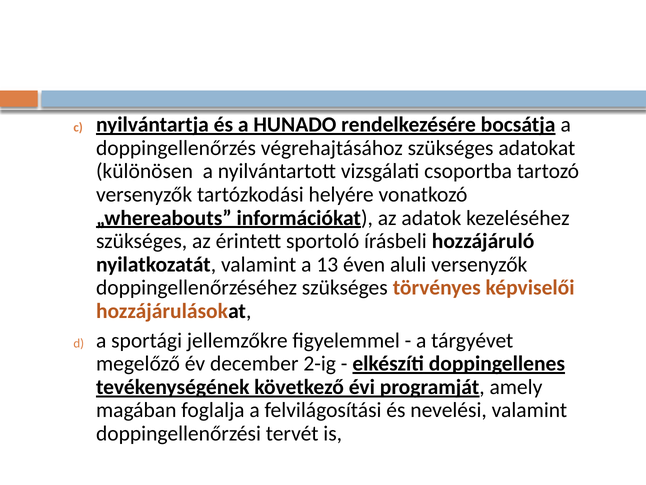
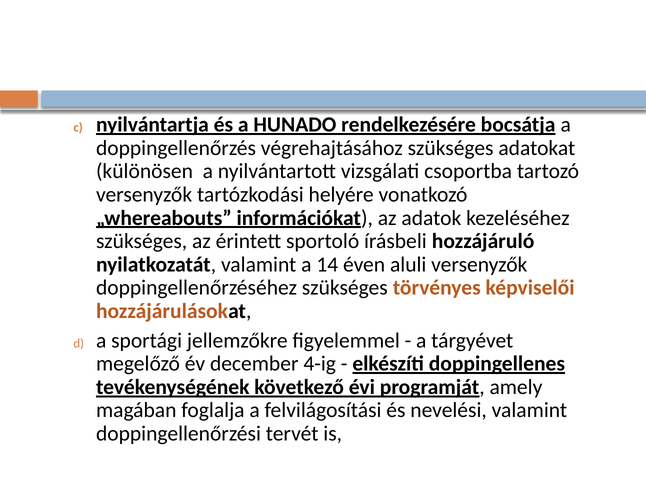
13: 13 -> 14
2-ig: 2-ig -> 4-ig
